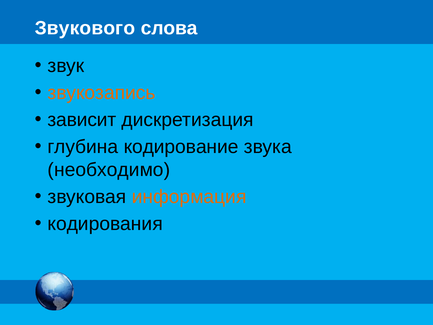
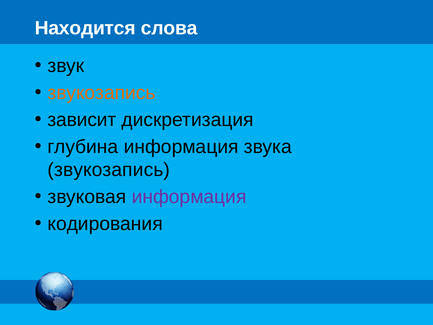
Звукового: Звукового -> Находится
глубина кодирование: кодирование -> информация
необходимо at (109, 170): необходимо -> звукозапись
информация at (189, 197) colour: orange -> purple
